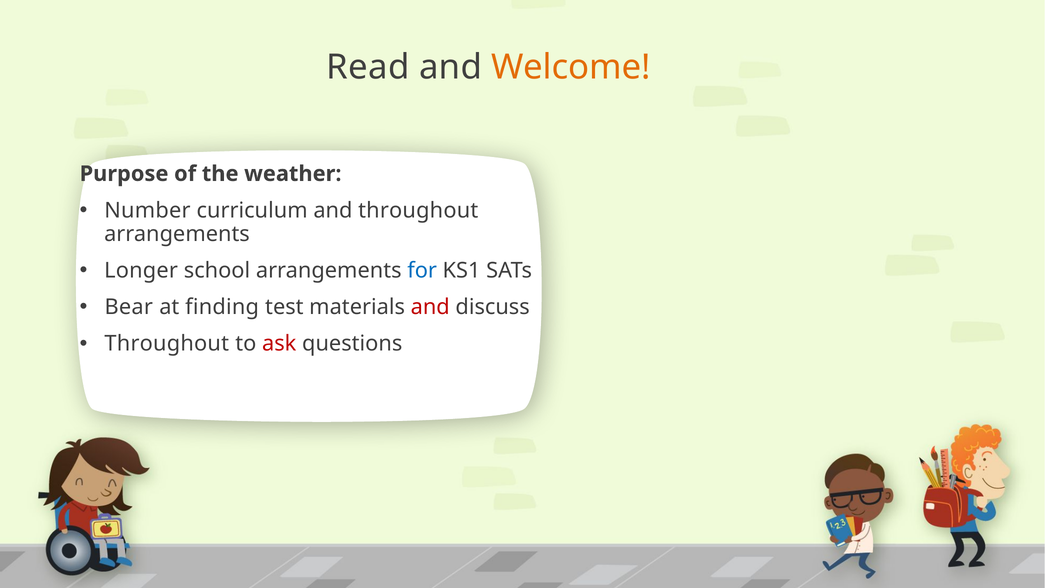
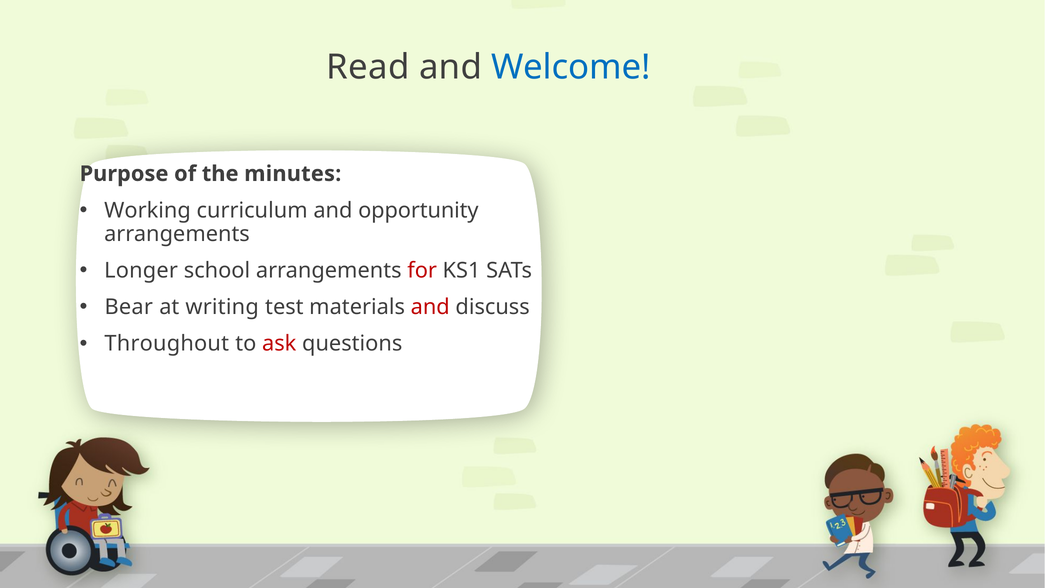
Welcome colour: orange -> blue
weather: weather -> minutes
Number: Number -> Working
and throughout: throughout -> opportunity
for colour: blue -> red
finding: finding -> writing
